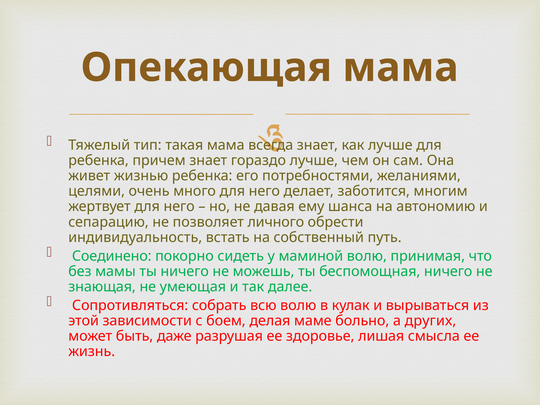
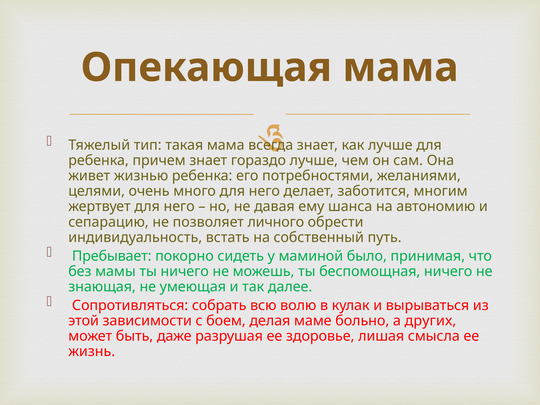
Соединено: Соединено -> Пребывает
маминой волю: волю -> было
